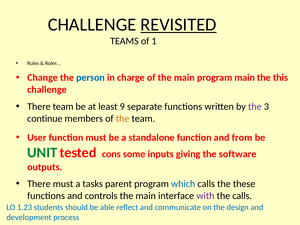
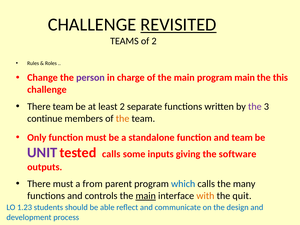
of 1: 1 -> 2
person colour: blue -> purple
least 9: 9 -> 2
User: User -> Only
and from: from -> team
UNIT colour: green -> purple
tested cons: cons -> calls
tasks: tasks -> from
these: these -> many
main at (146, 196) underline: none -> present
with colour: purple -> orange
the calls: calls -> quit
